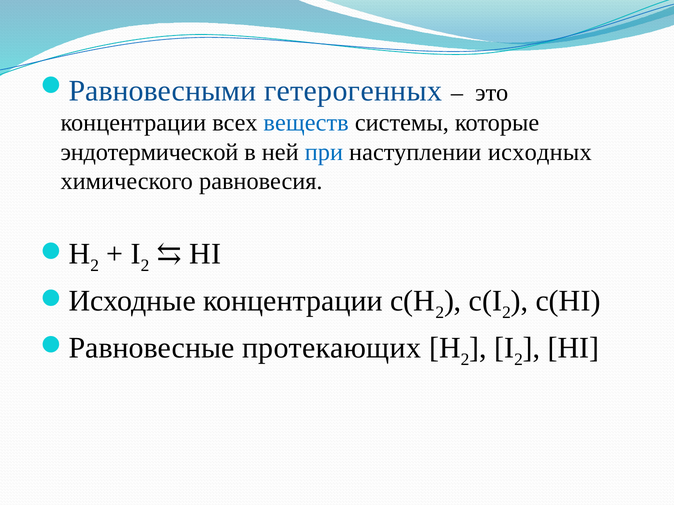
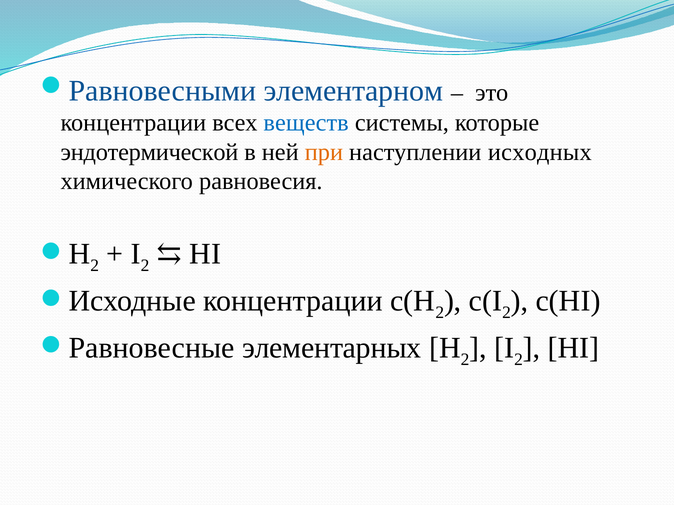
гетерогенных: гетерогенных -> элементарном
при colour: blue -> orange
протекающих: протекающих -> элементарных
